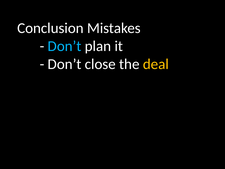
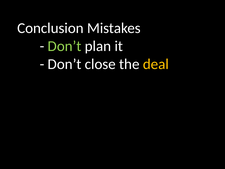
Don’t at (65, 46) colour: light blue -> light green
